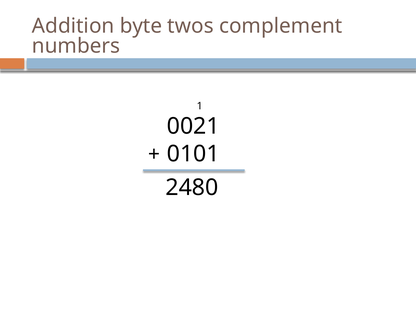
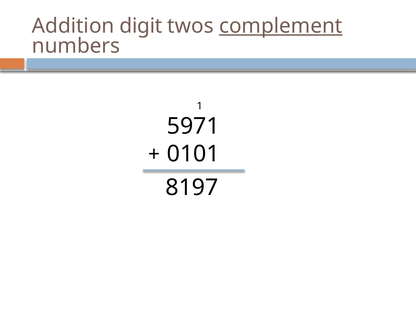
byte: byte -> digit
complement underline: none -> present
0021: 0021 -> 5971
2480: 2480 -> 8197
